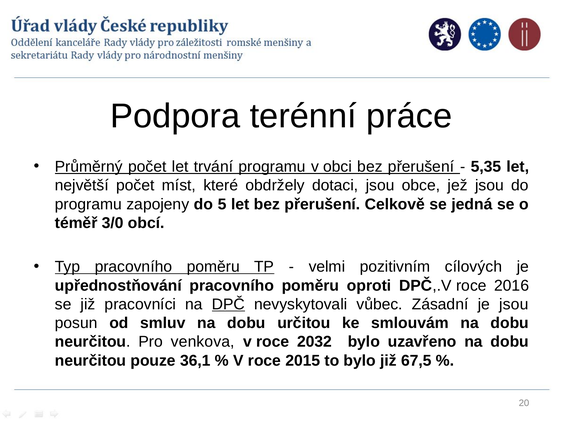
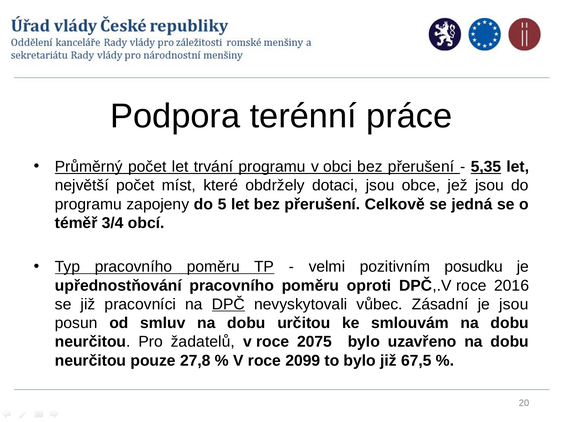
5,35 underline: none -> present
3/0: 3/0 -> 3/4
cílových: cílových -> posudku
venkova: venkova -> žadatelů
2032: 2032 -> 2075
36,1: 36,1 -> 27,8
2015: 2015 -> 2099
